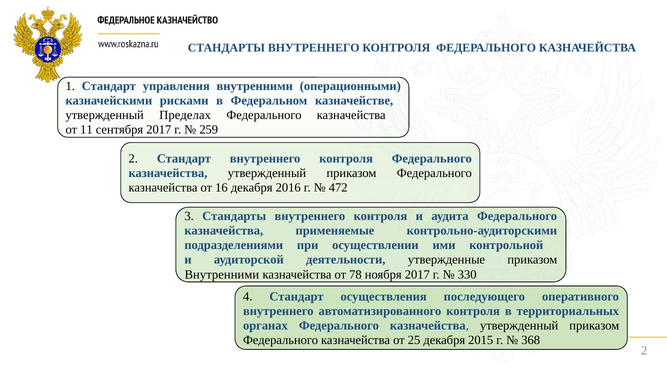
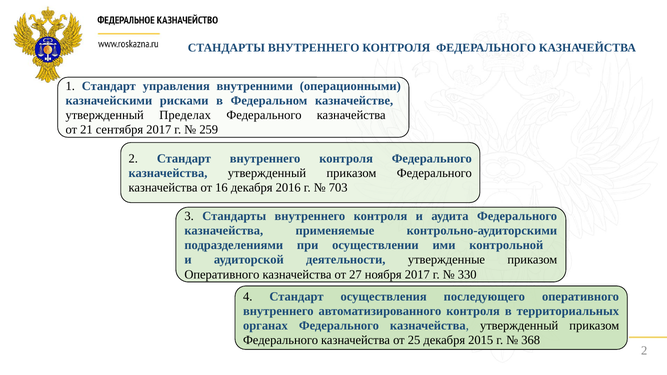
11: 11 -> 21
472: 472 -> 703
Внутренними at (222, 275): Внутренними -> Оперативного
78: 78 -> 27
